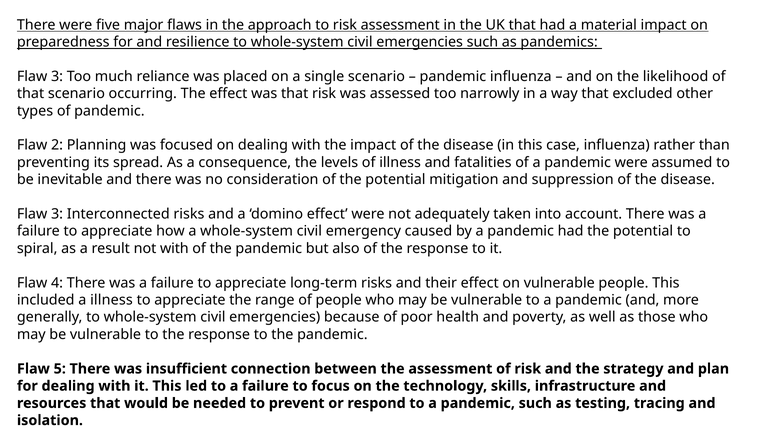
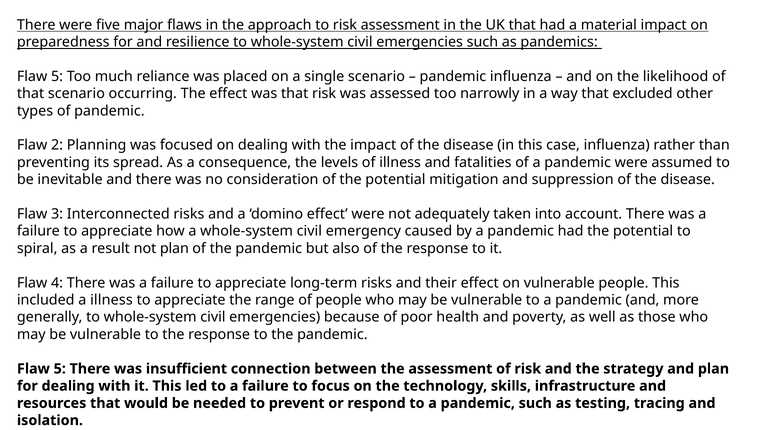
3 at (57, 76): 3 -> 5
not with: with -> plan
